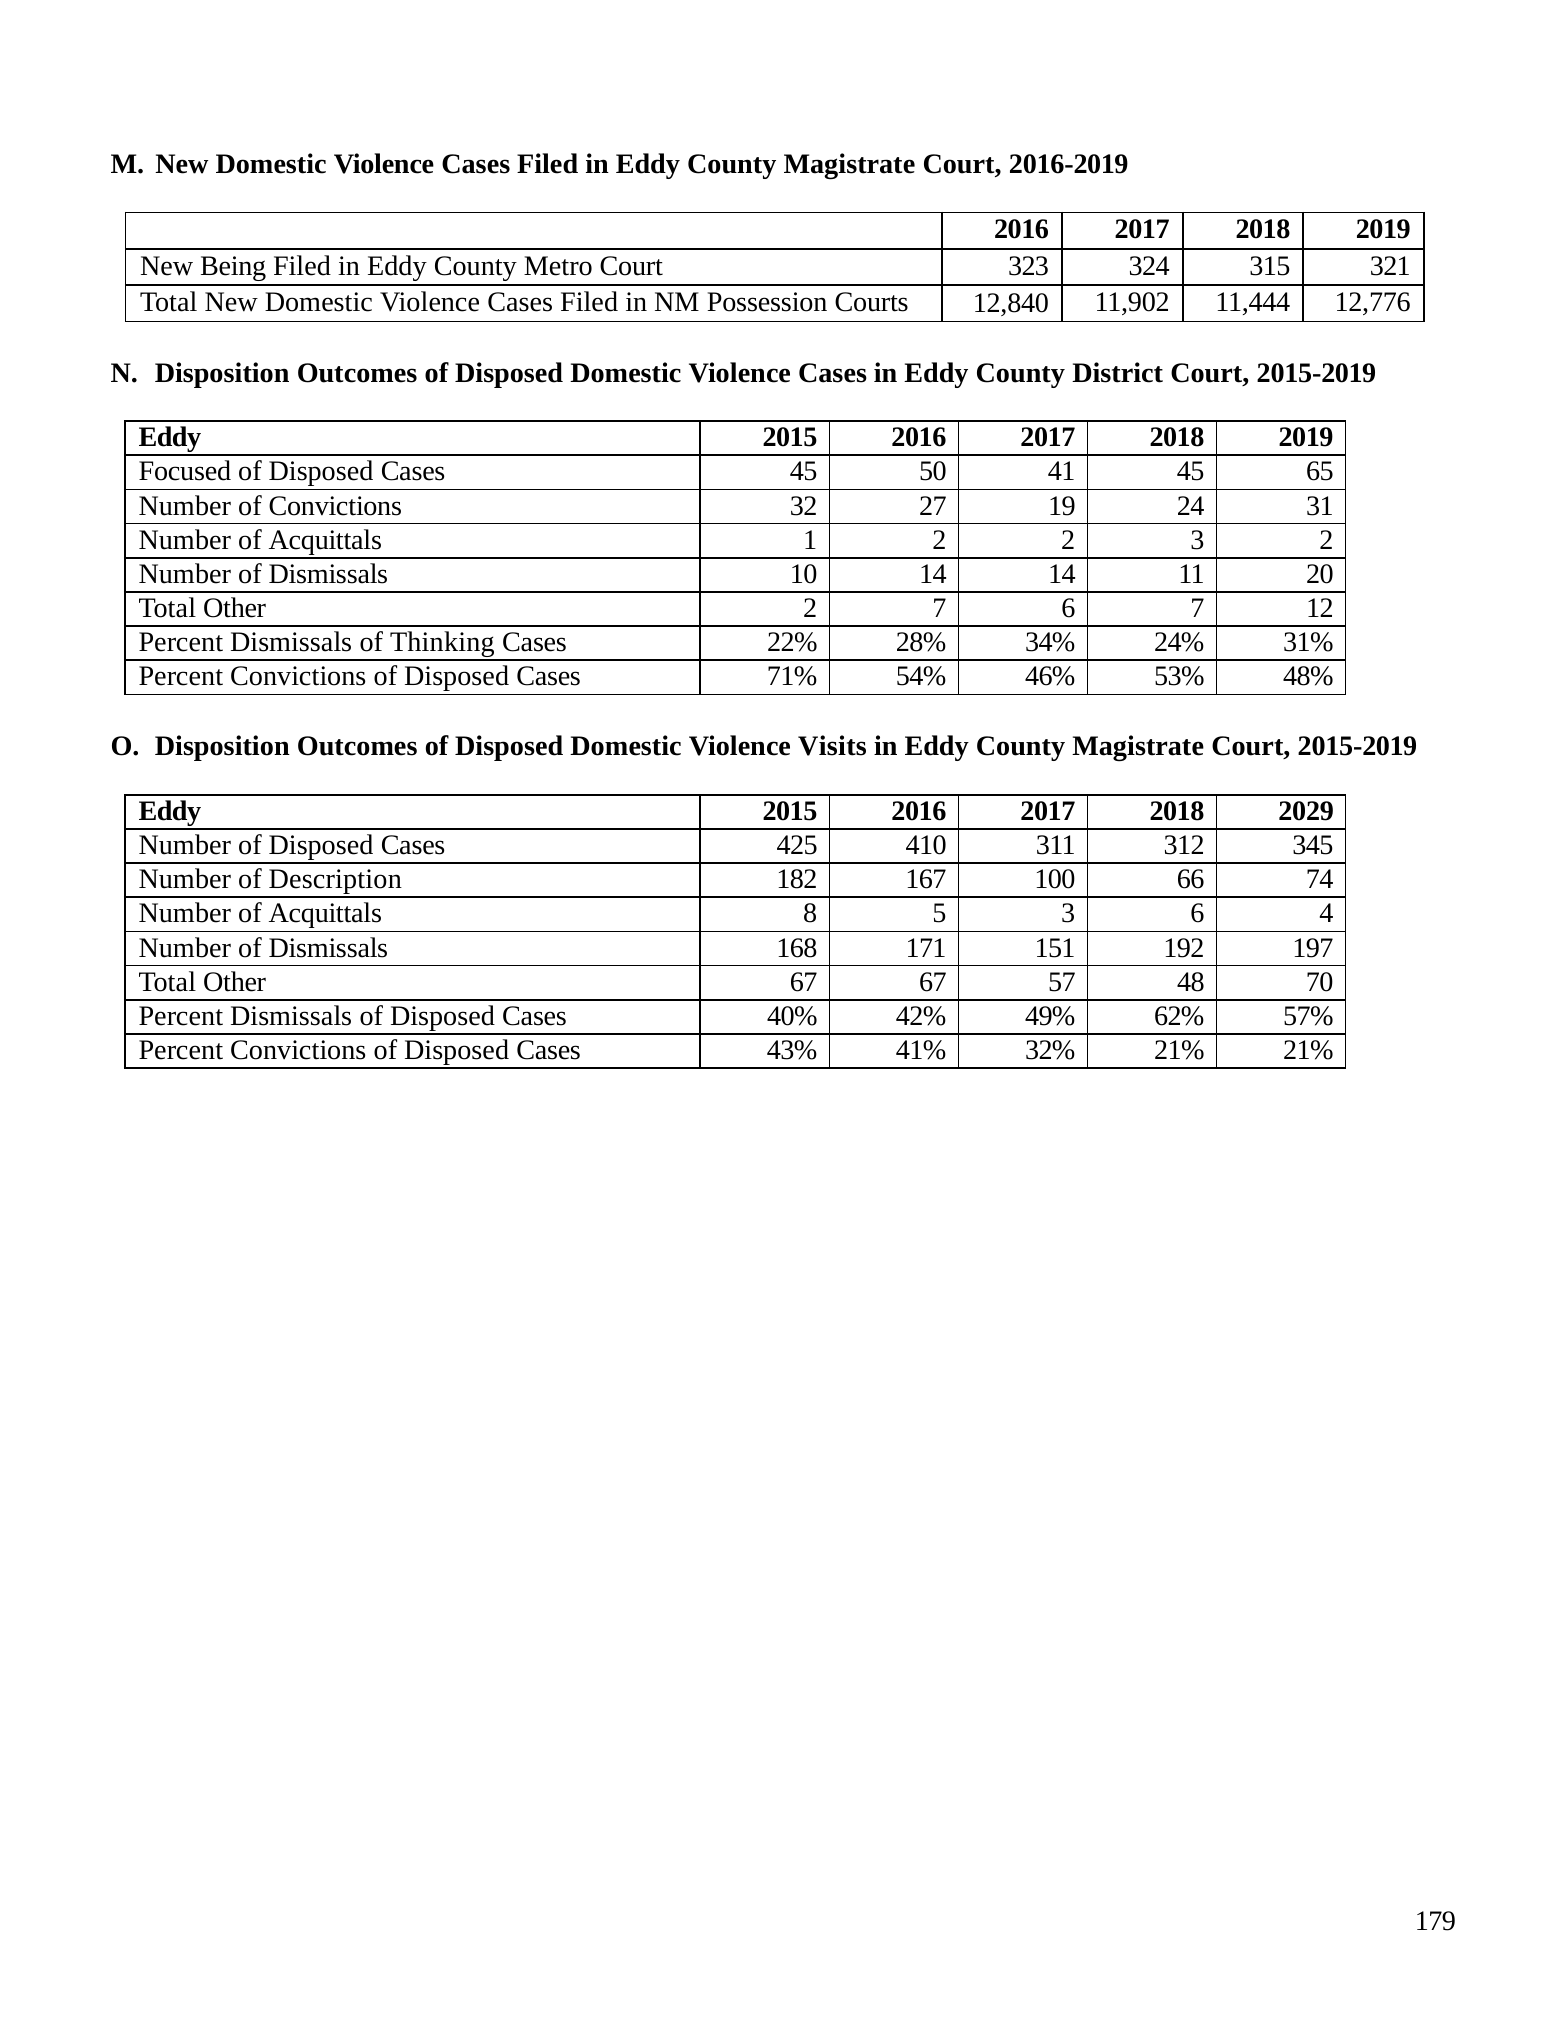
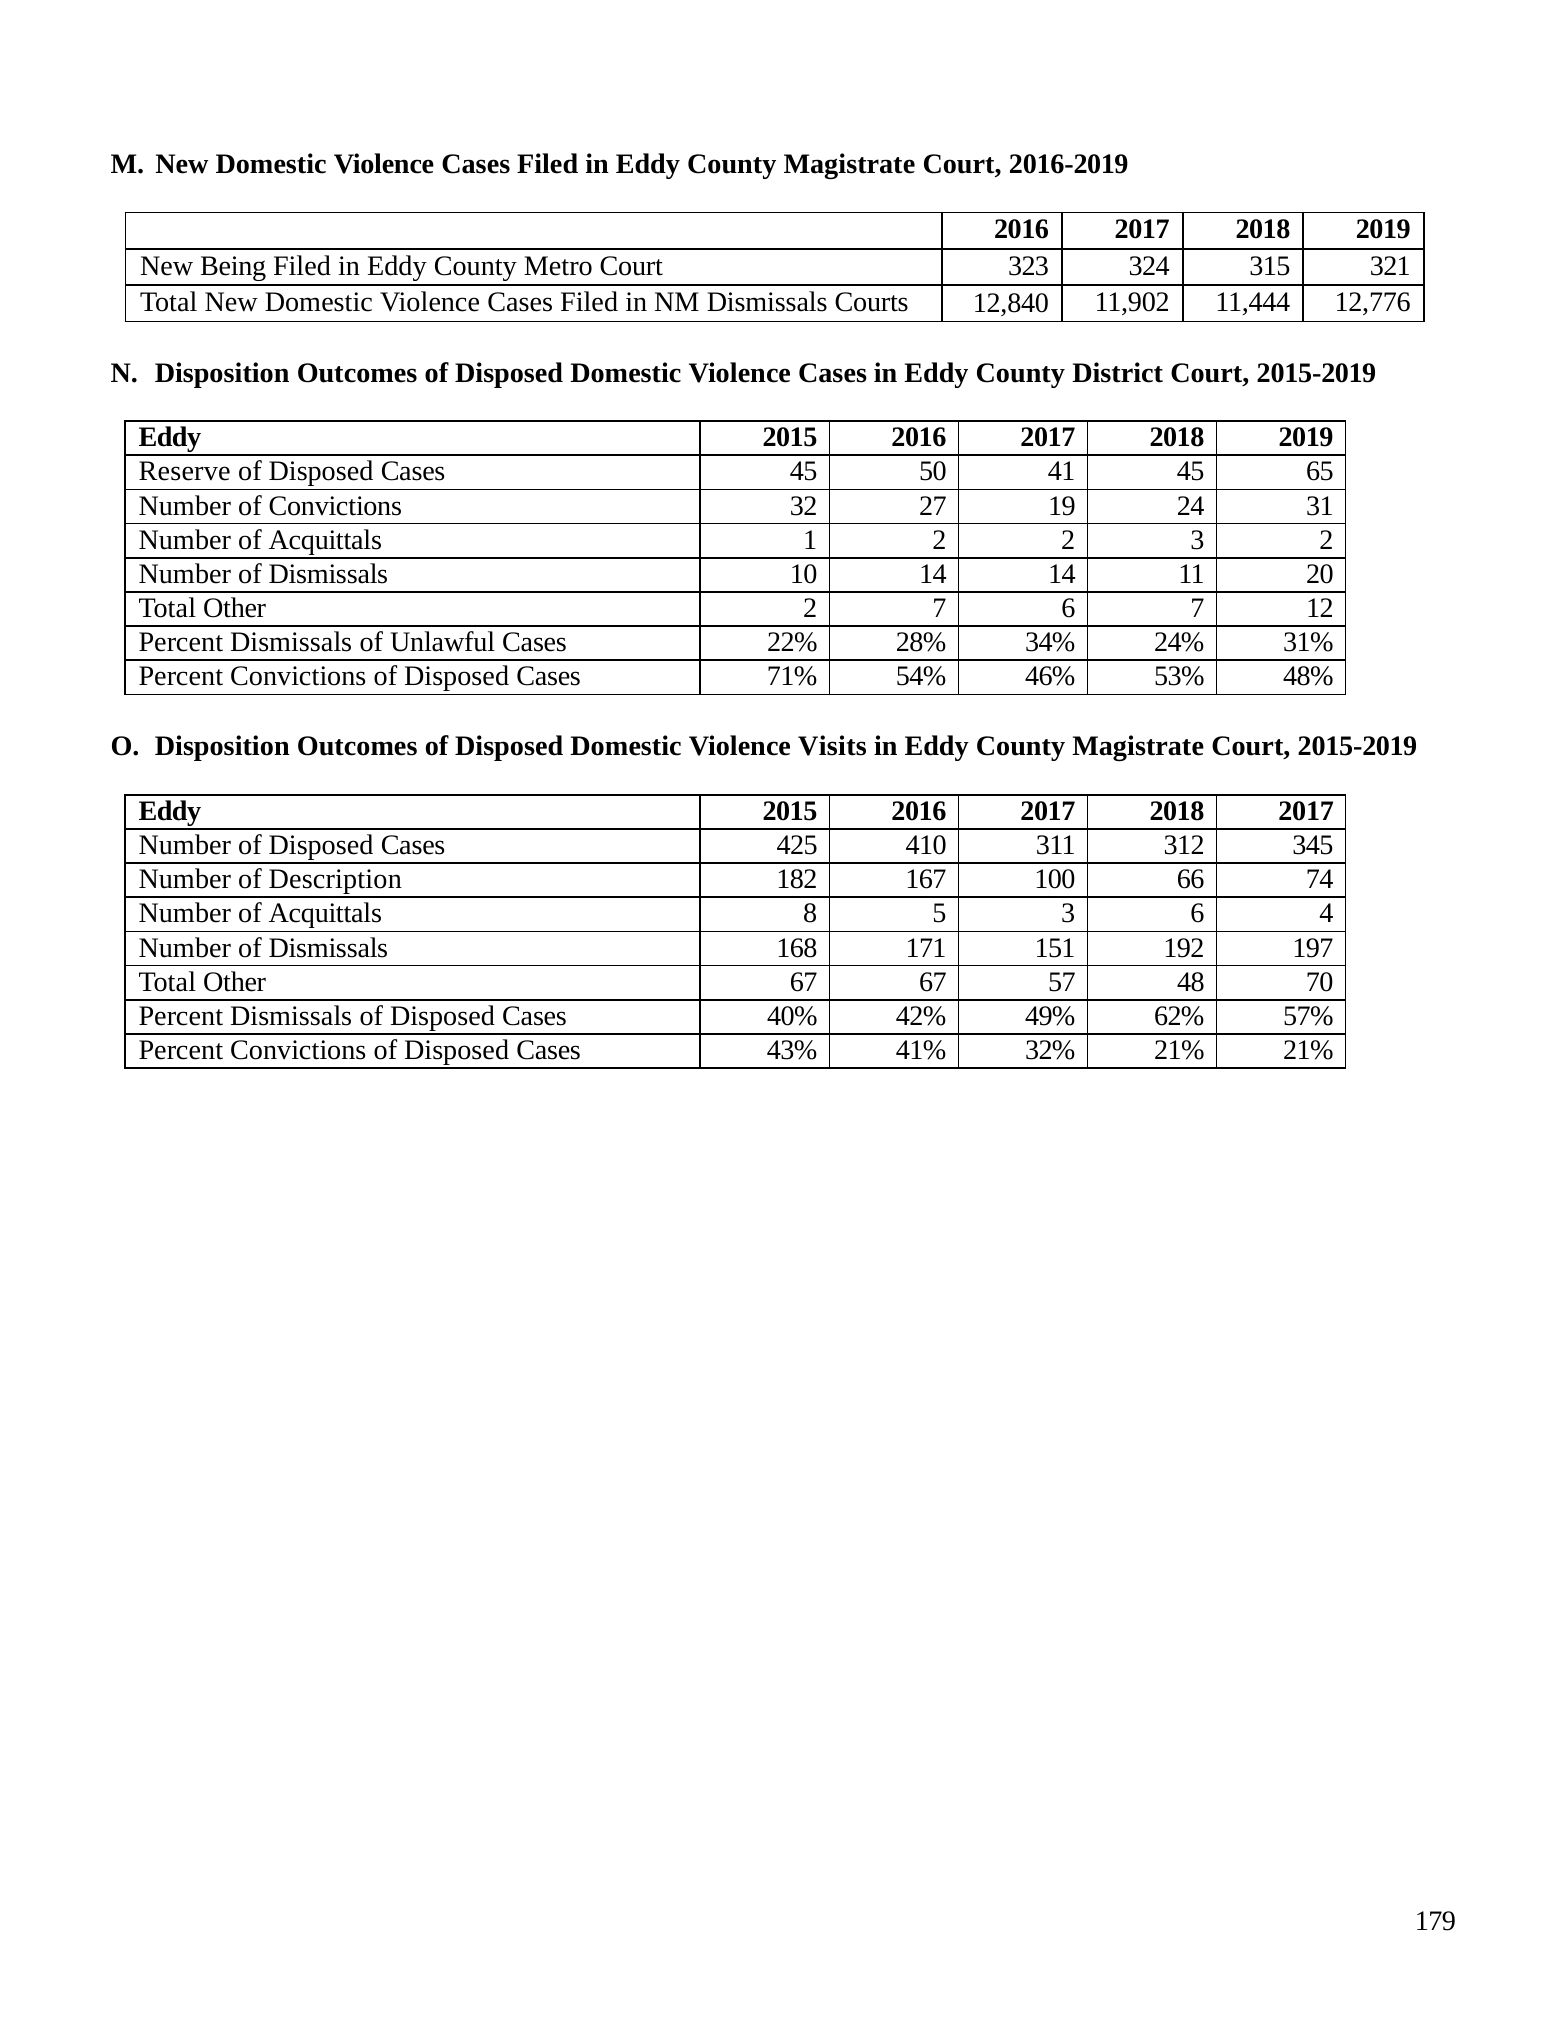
NM Possession: Possession -> Dismissals
Focused: Focused -> Reserve
Thinking: Thinking -> Unlawful
2018 2029: 2029 -> 2017
